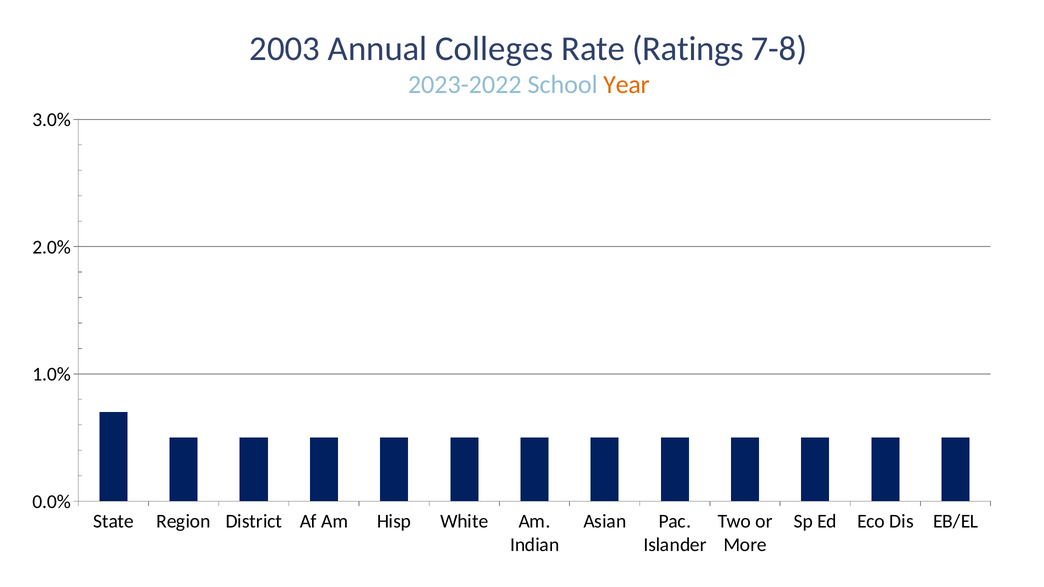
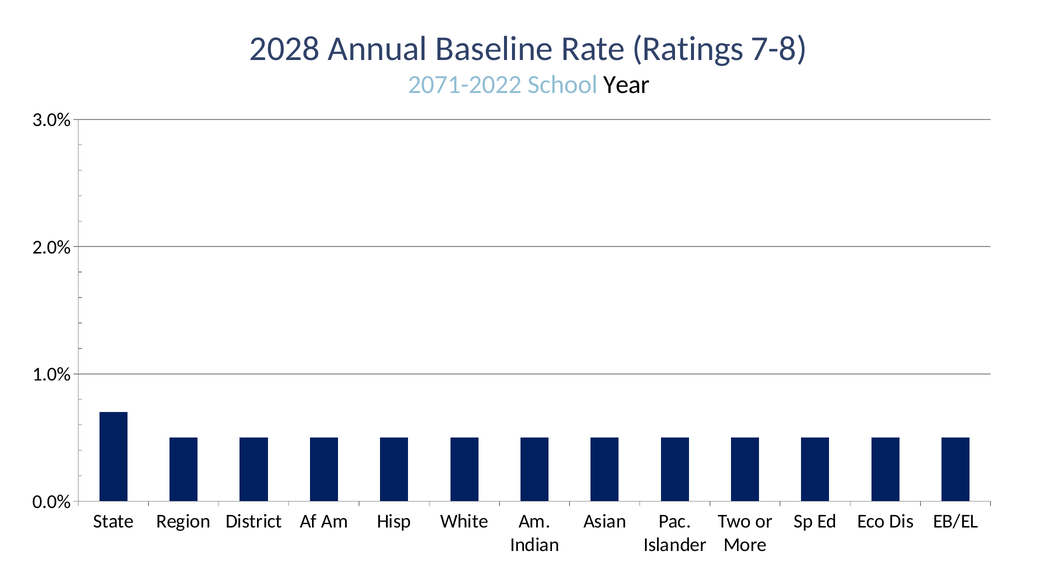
2003: 2003 -> 2028
Colleges: Colleges -> Baseline
2023-2022: 2023-2022 -> 2071-2022
Year colour: orange -> black
